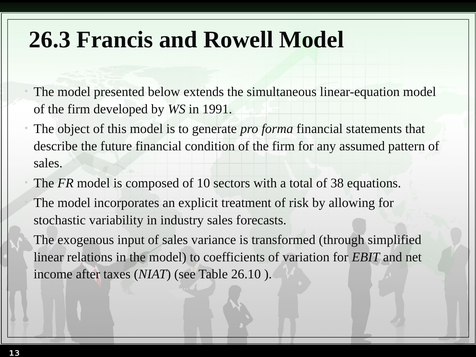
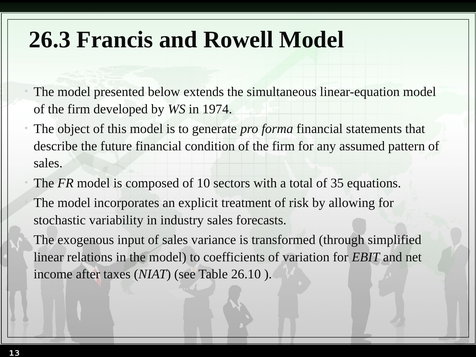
1991: 1991 -> 1974
38: 38 -> 35
